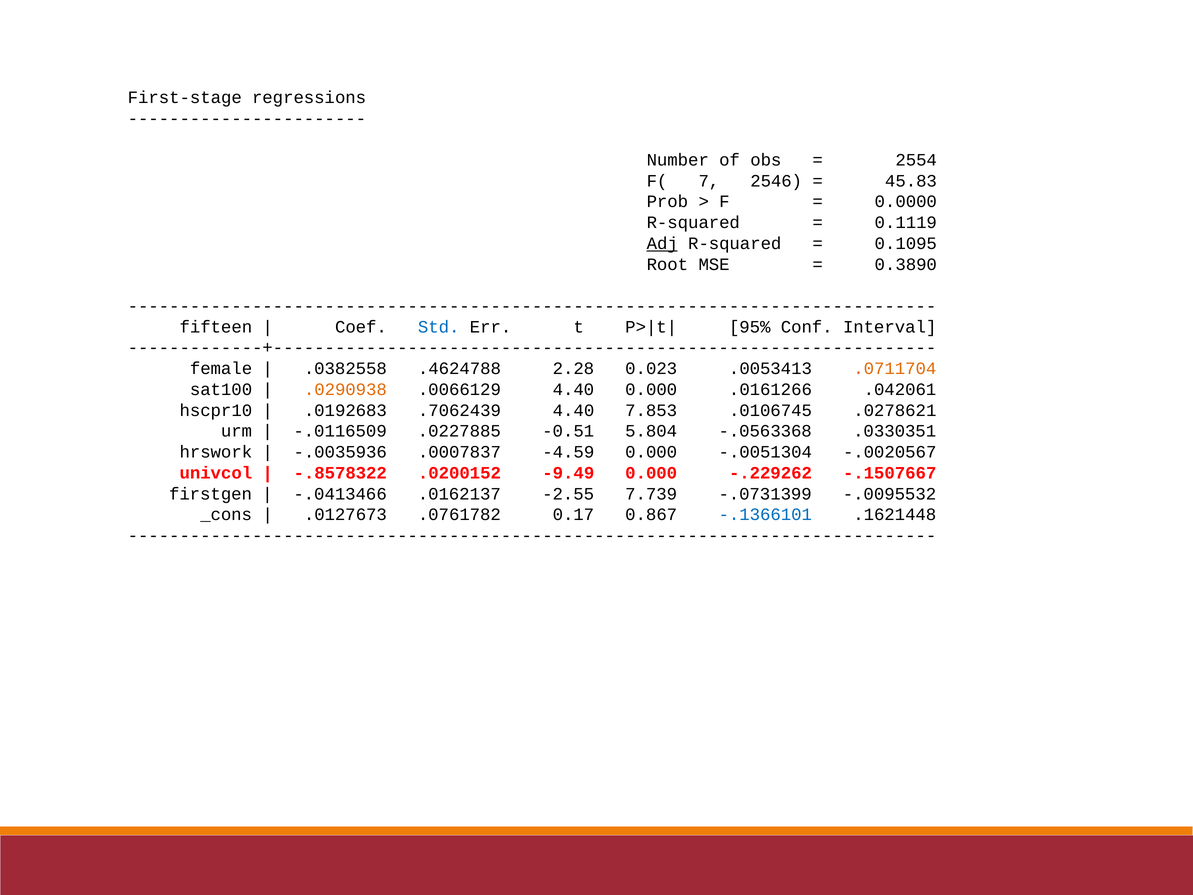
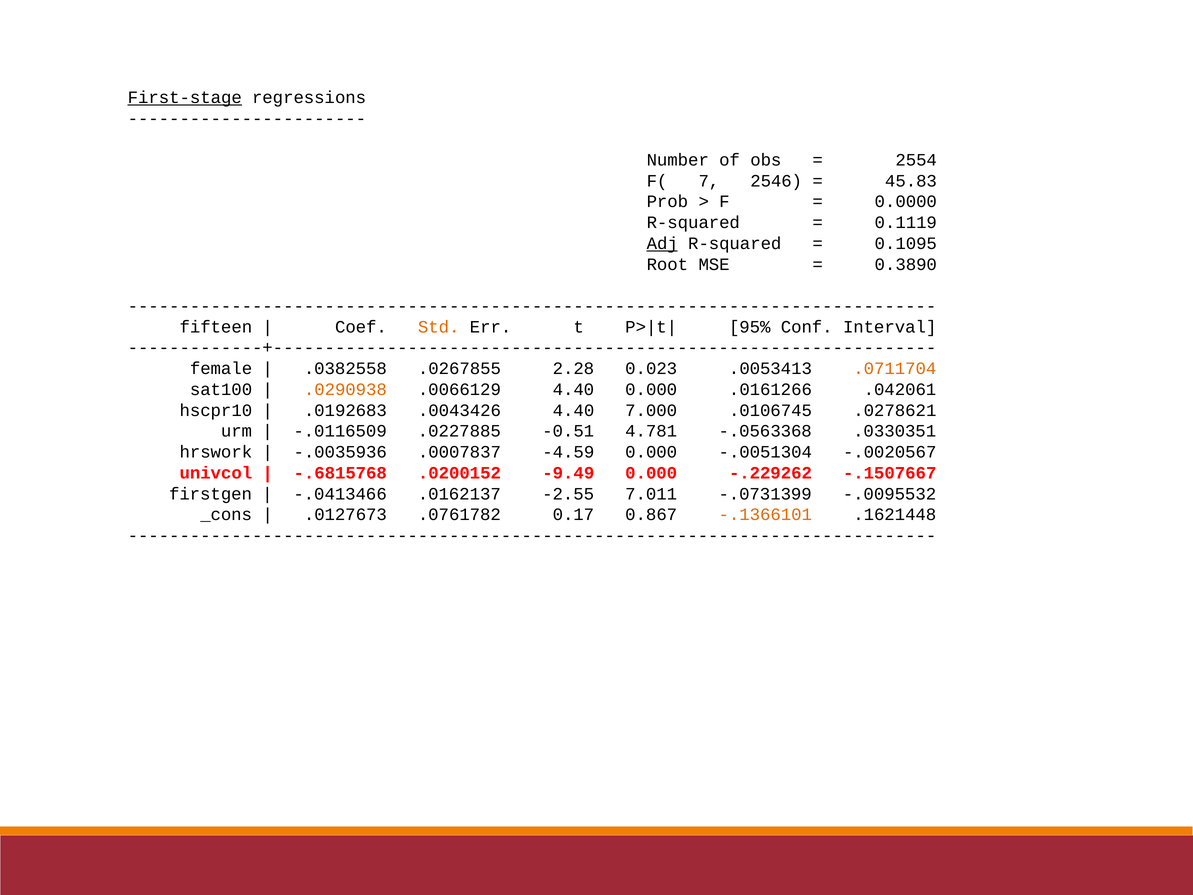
First-stage underline: none -> present
Std colour: blue -> orange
.4624788: .4624788 -> .0267855
.7062439: .7062439 -> .0043426
7.853: 7.853 -> 7.000
5.804: 5.804 -> 4.781
-.8578322: -.8578322 -> -.6815768
7.739: 7.739 -> 7.011
-.1366101 colour: blue -> orange
